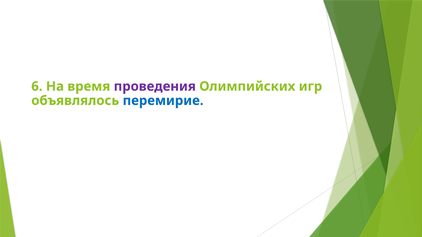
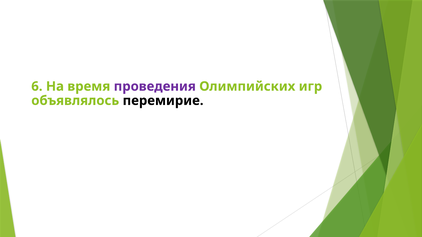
перемирие colour: blue -> black
